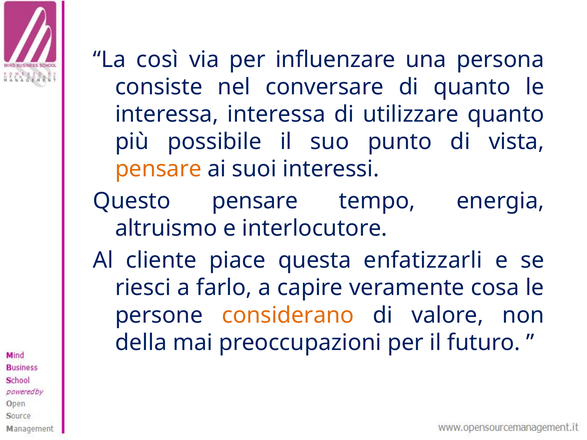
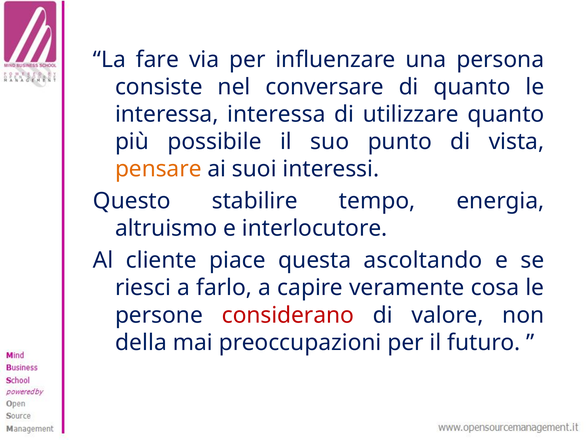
così: così -> fare
Questo pensare: pensare -> stabilire
enfatizzarli: enfatizzarli -> ascoltando
considerano colour: orange -> red
